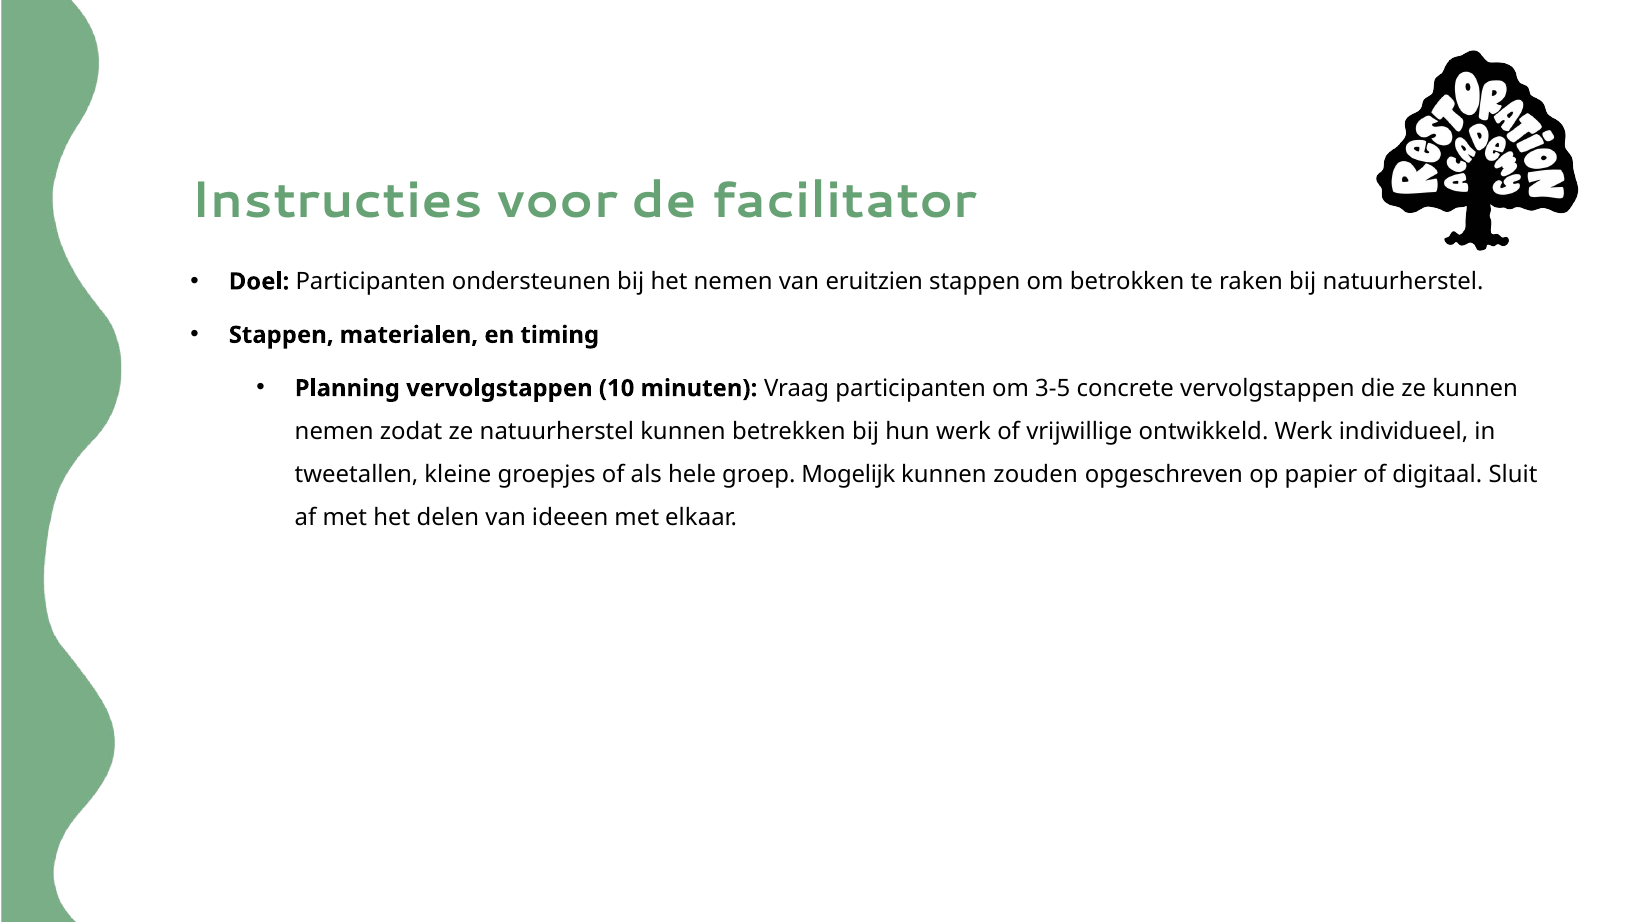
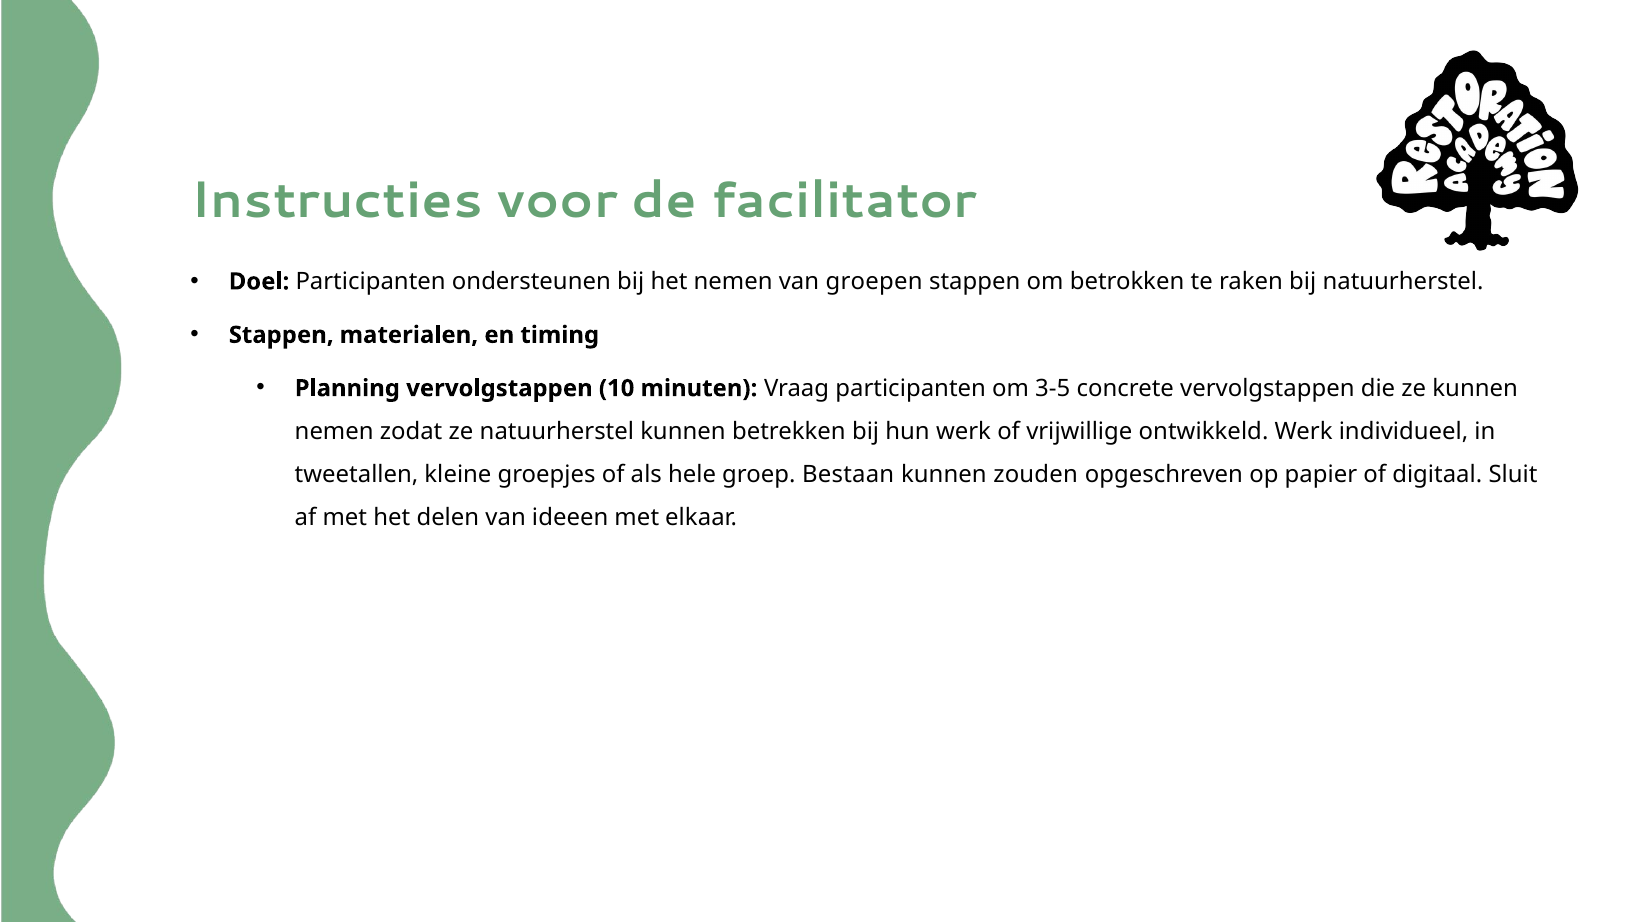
eruitzien: eruitzien -> groepen
Mogelijk: Mogelijk -> Bestaan
